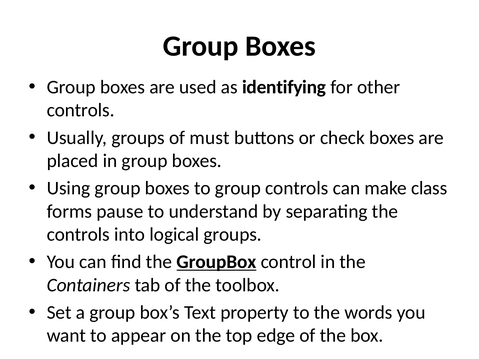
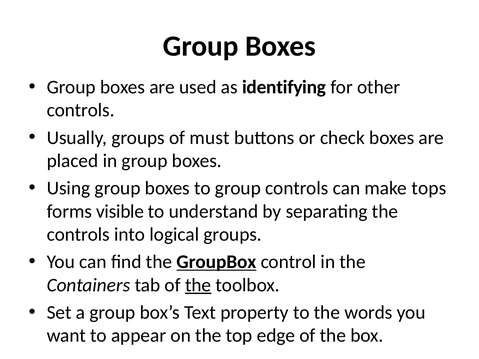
class: class -> tops
pause: pause -> visible
the at (198, 285) underline: none -> present
